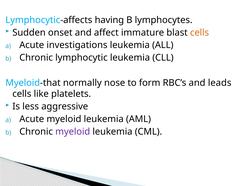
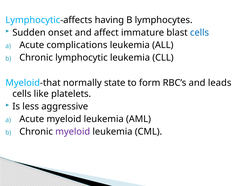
cells at (200, 33) colour: orange -> blue
investigations: investigations -> complications
nose: nose -> state
